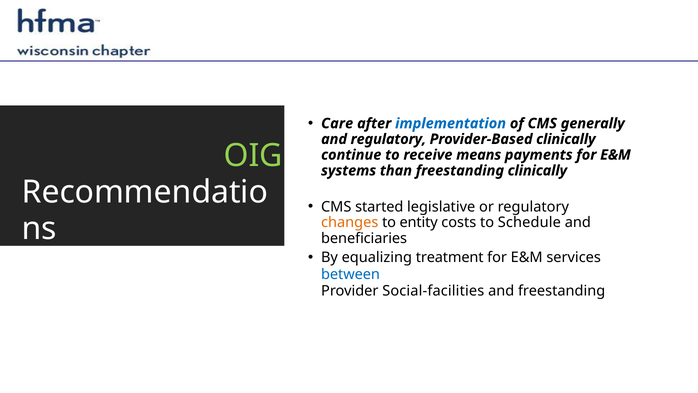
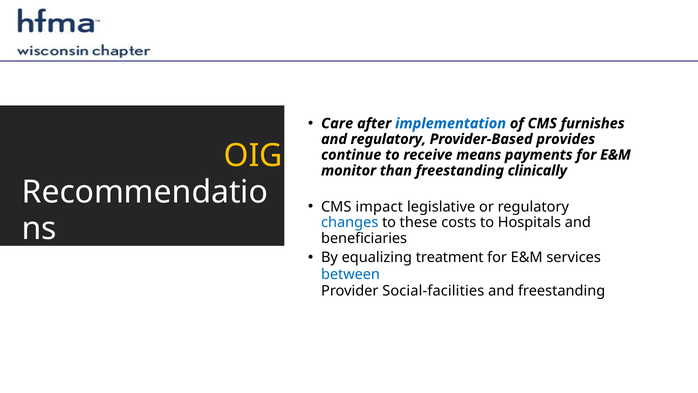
generally: generally -> furnishes
Provider-Based clinically: clinically -> provides
OIG colour: light green -> yellow
systems: systems -> monitor
started: started -> impact
changes colour: orange -> blue
entity: entity -> these
Schedule: Schedule -> Hospitals
